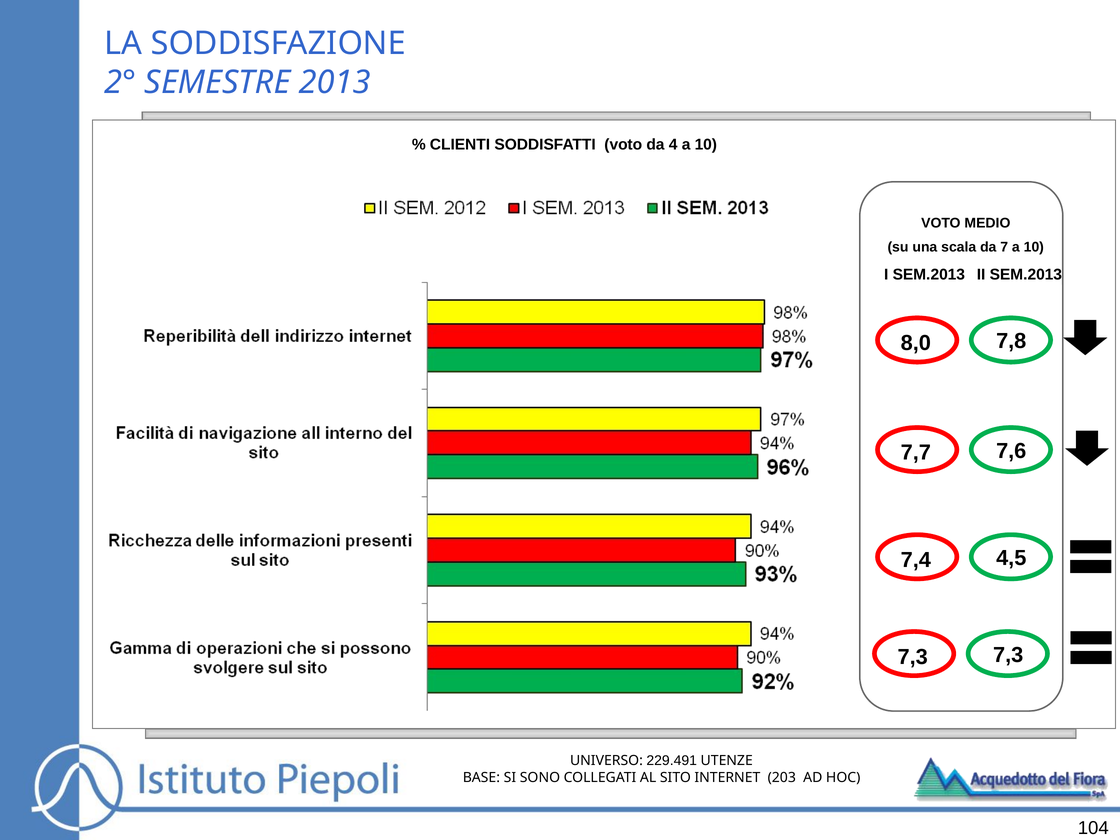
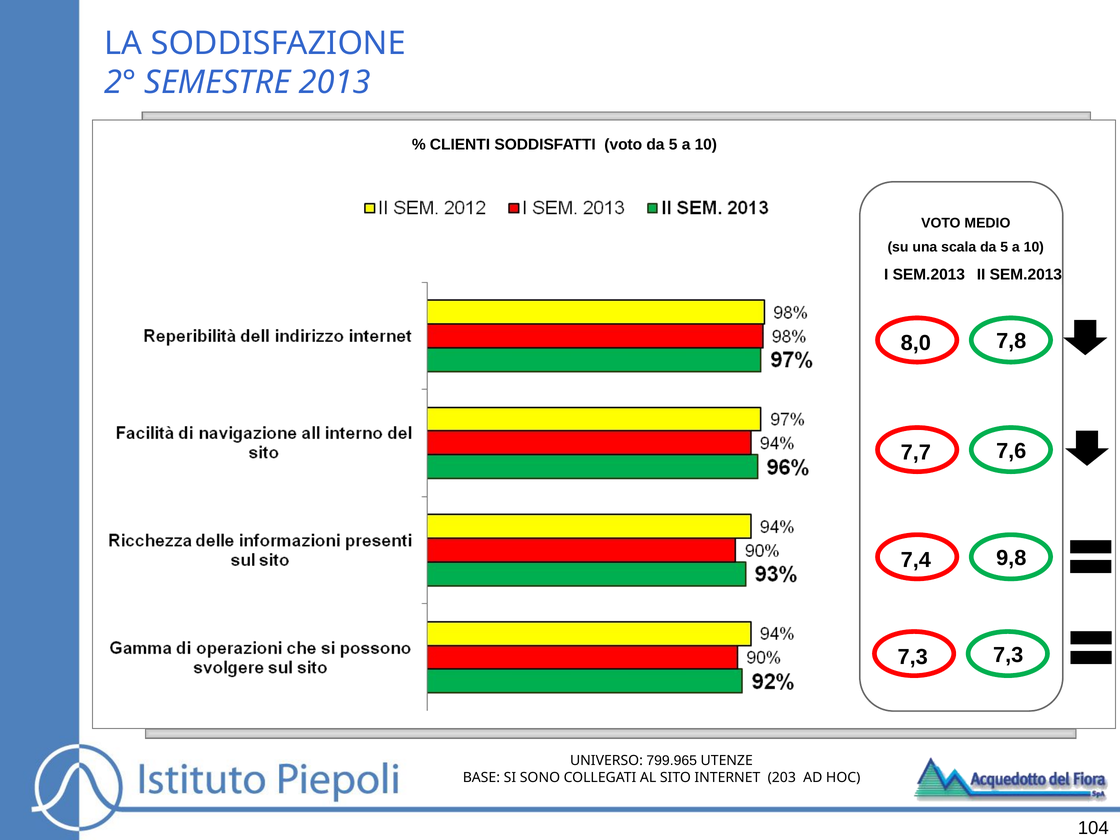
voto da 4: 4 -> 5
scala da 7: 7 -> 5
4,5: 4,5 -> 9,8
229.491: 229.491 -> 799.965
